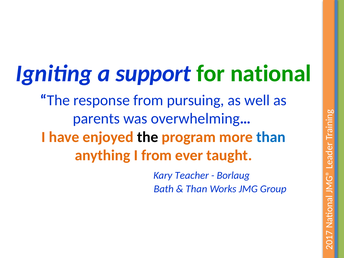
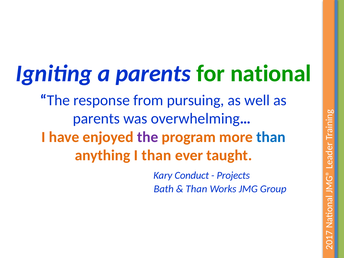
a support: support -> parents
the at (148, 137) colour: black -> purple
I from: from -> than
Teacher: Teacher -> Conduct
Borlaug: Borlaug -> Projects
